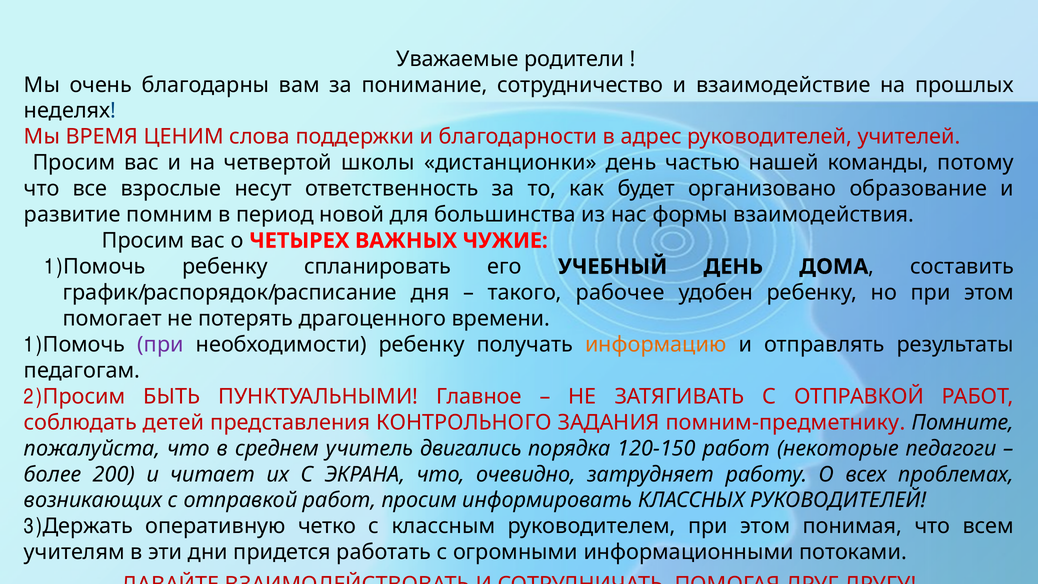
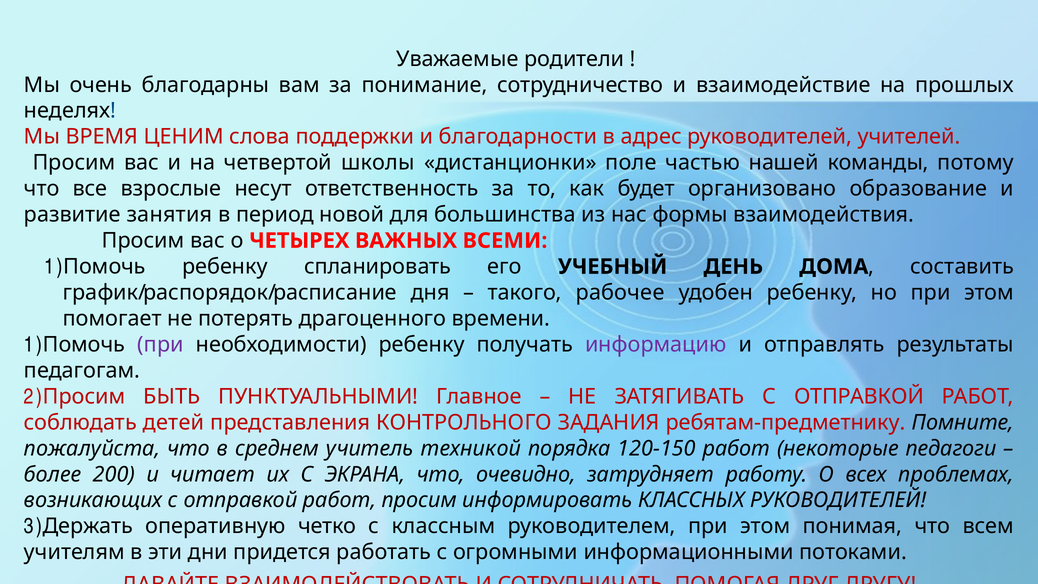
дистанционки день: день -> поле
помним: помним -> занятия
ЧУЖИЕ: ЧУЖИЕ -> ВСЕМИ
информацию colour: orange -> purple
помним-предметнику: помним-предметнику -> ребятам-предметнику
двигались: двигались -> техникой
